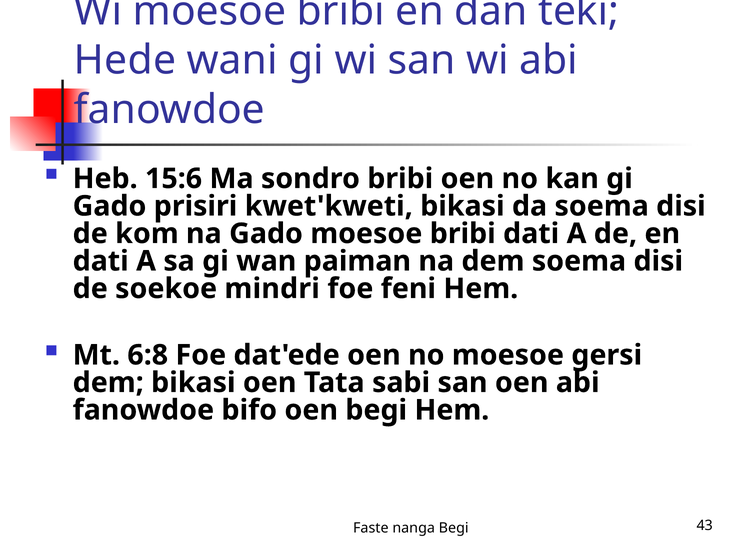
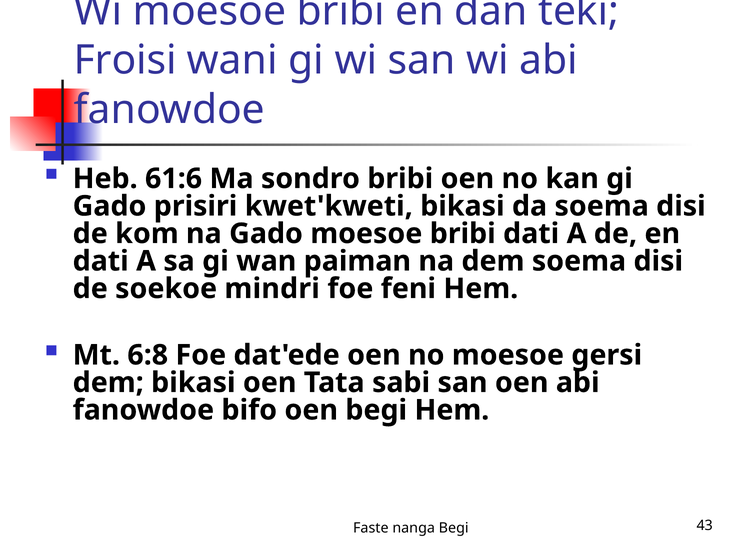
Hede: Hede -> Froisi
15:6: 15:6 -> 61:6
